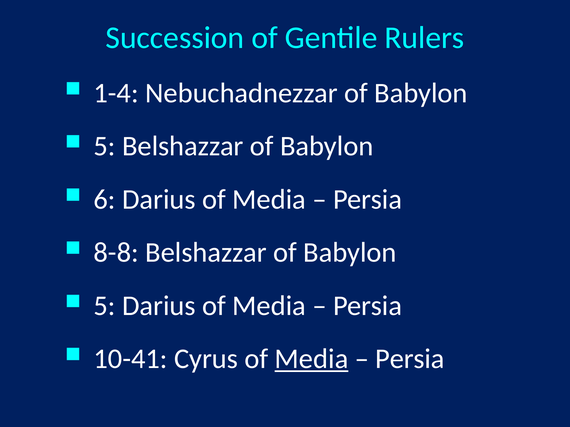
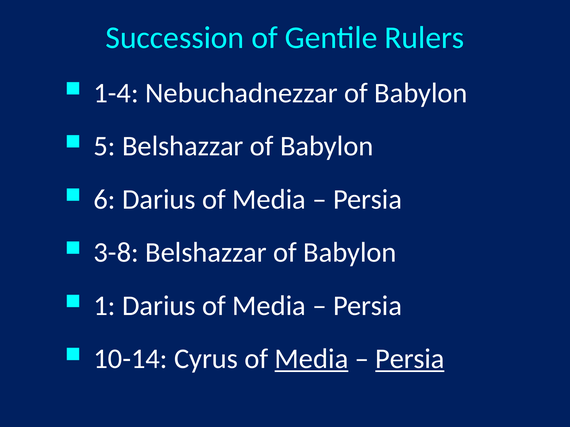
8-8: 8-8 -> 3-8
5 at (105, 306): 5 -> 1
10-41: 10-41 -> 10-14
Persia at (410, 359) underline: none -> present
